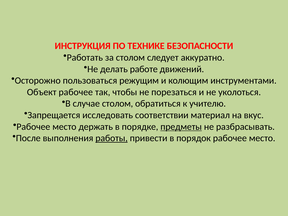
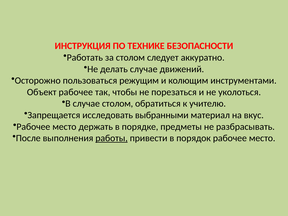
делать работе: работе -> случае
соответствии: соответствии -> выбранными
предметы underline: present -> none
